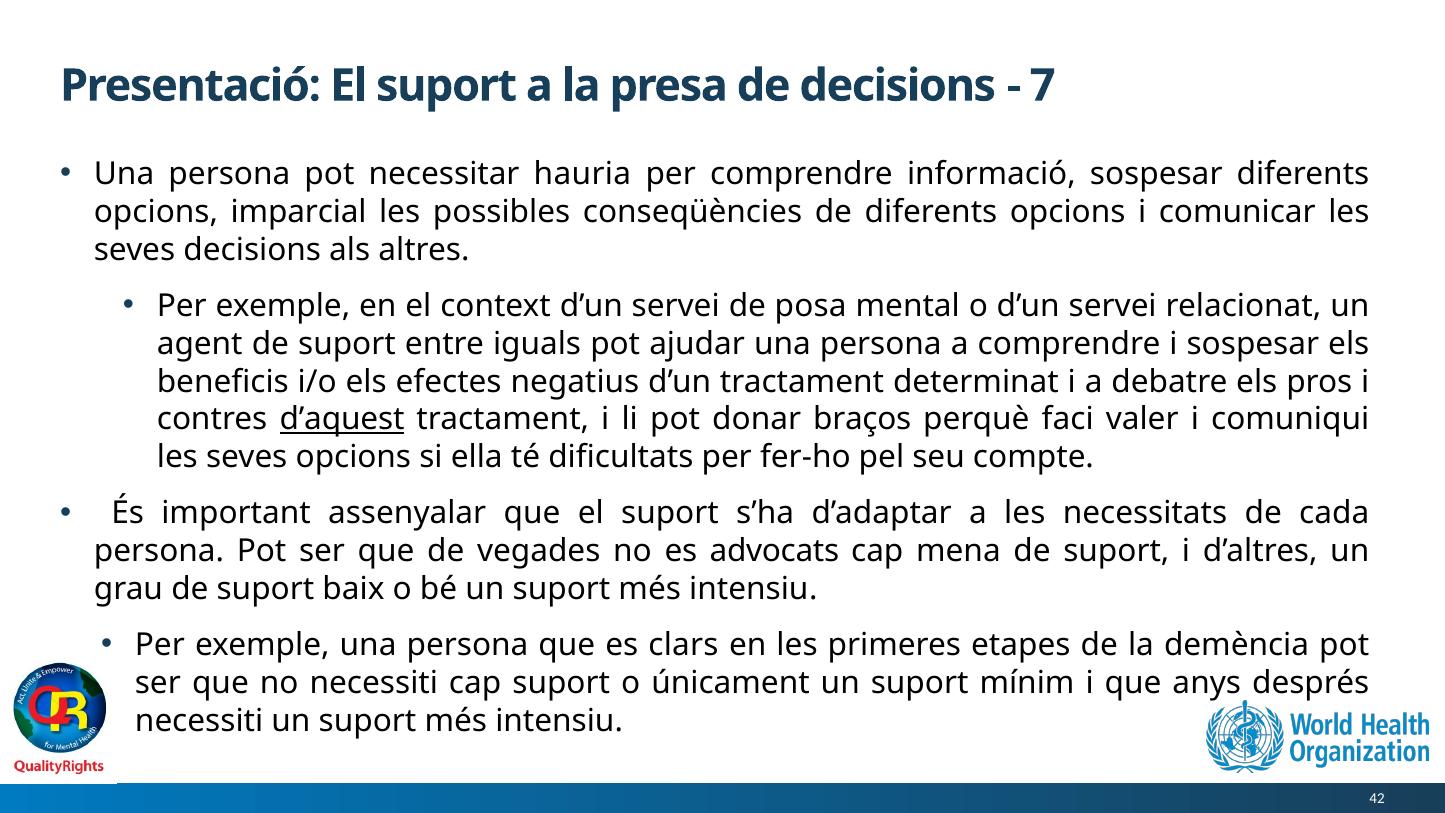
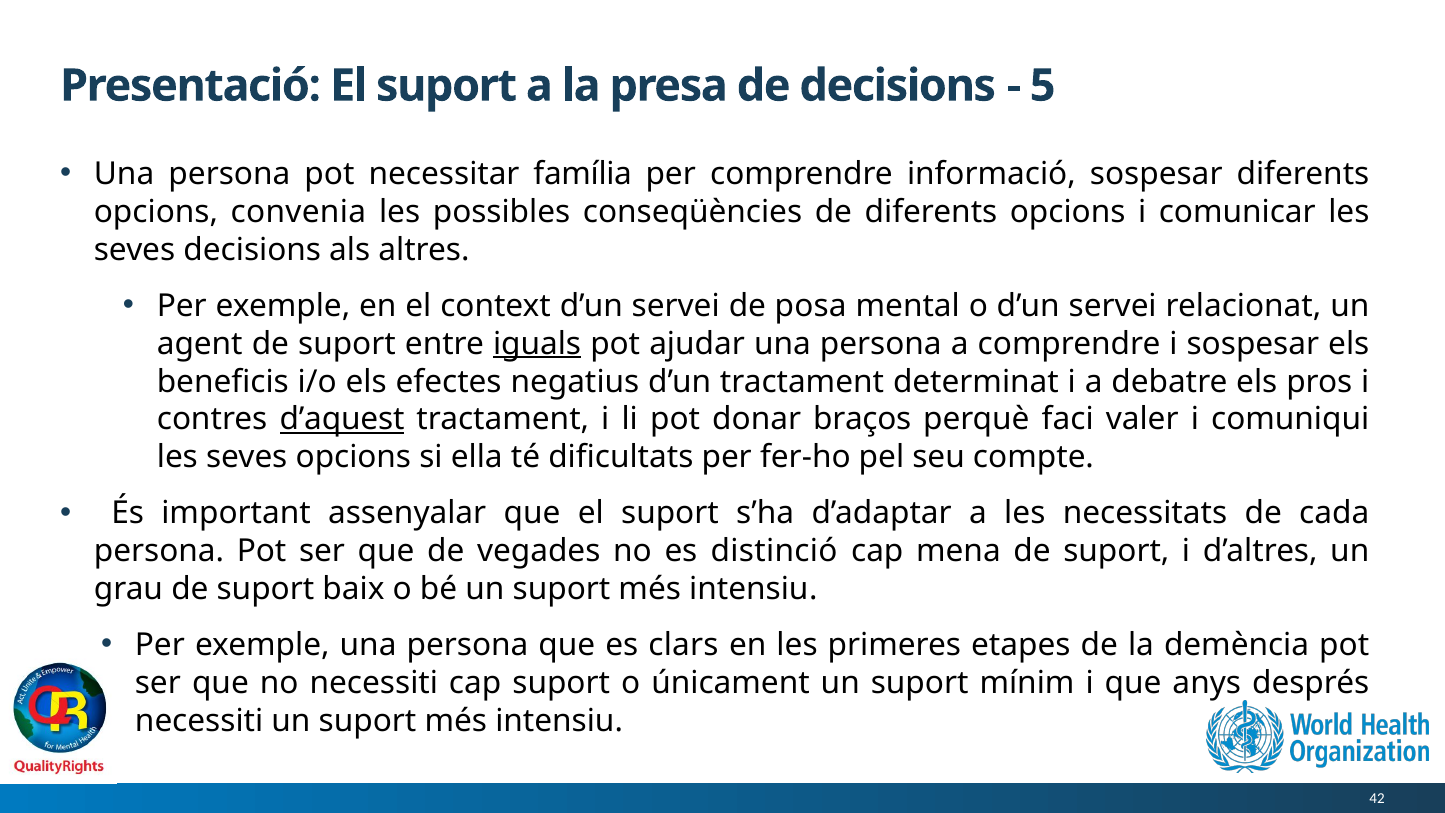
7: 7 -> 5
hauria: hauria -> família
imparcial: imparcial -> convenia
iguals underline: none -> present
advocats: advocats -> distinció
